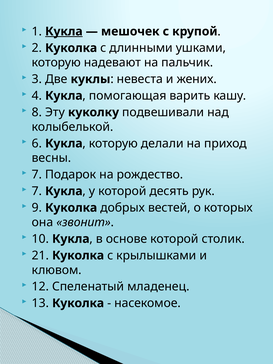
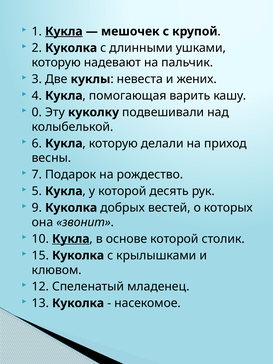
8: 8 -> 0
7 at (37, 191): 7 -> 5
Кукла at (71, 239) underline: none -> present
21: 21 -> 15
